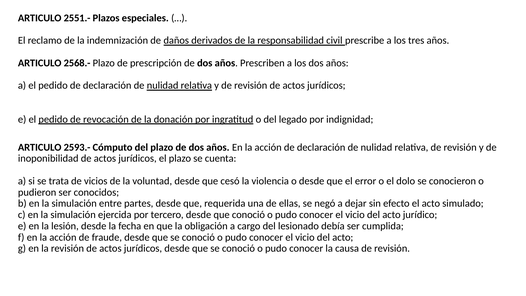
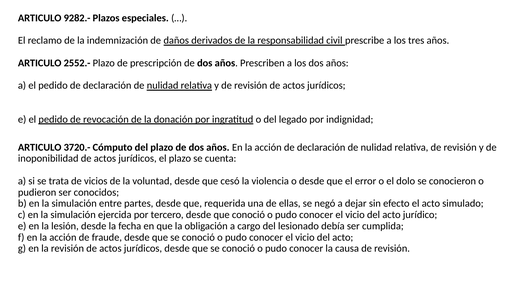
2551.-: 2551.- -> 9282.-
2568.-: 2568.- -> 2552.-
2593.-: 2593.- -> 3720.-
